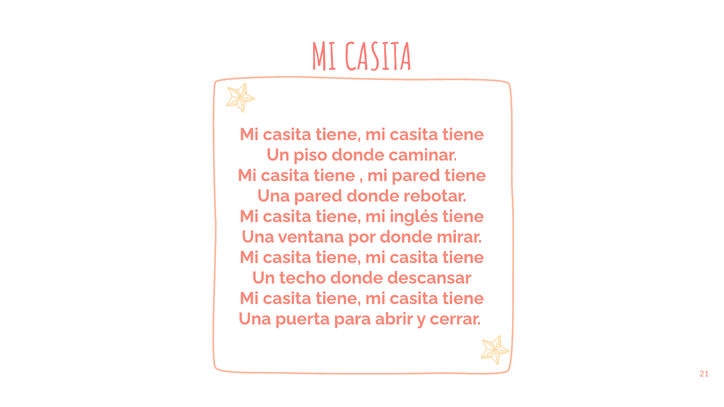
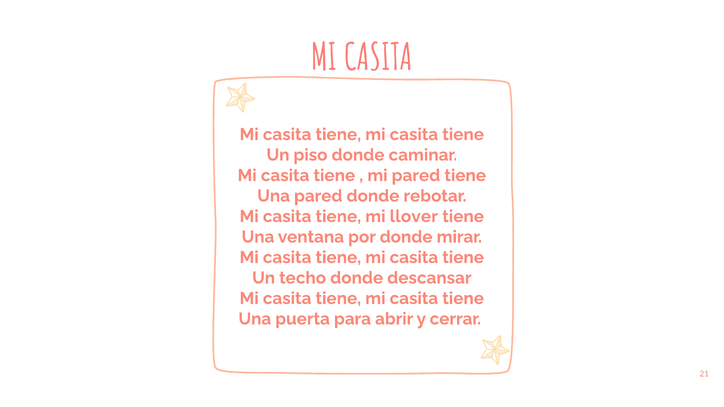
inglés: inglés -> llover
